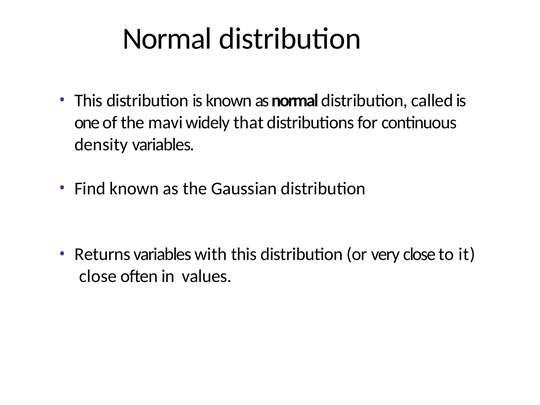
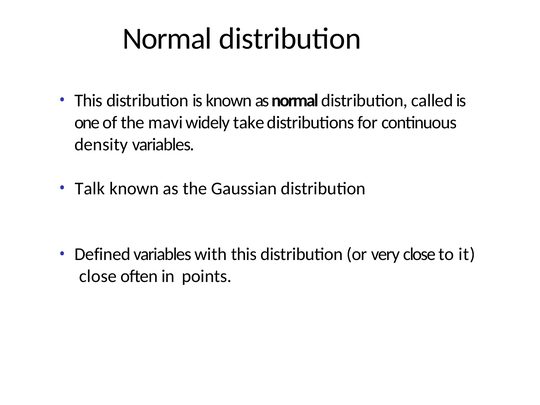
that: that -> take
Find: Find -> Talk
Returns: Returns -> Defined
values: values -> points
